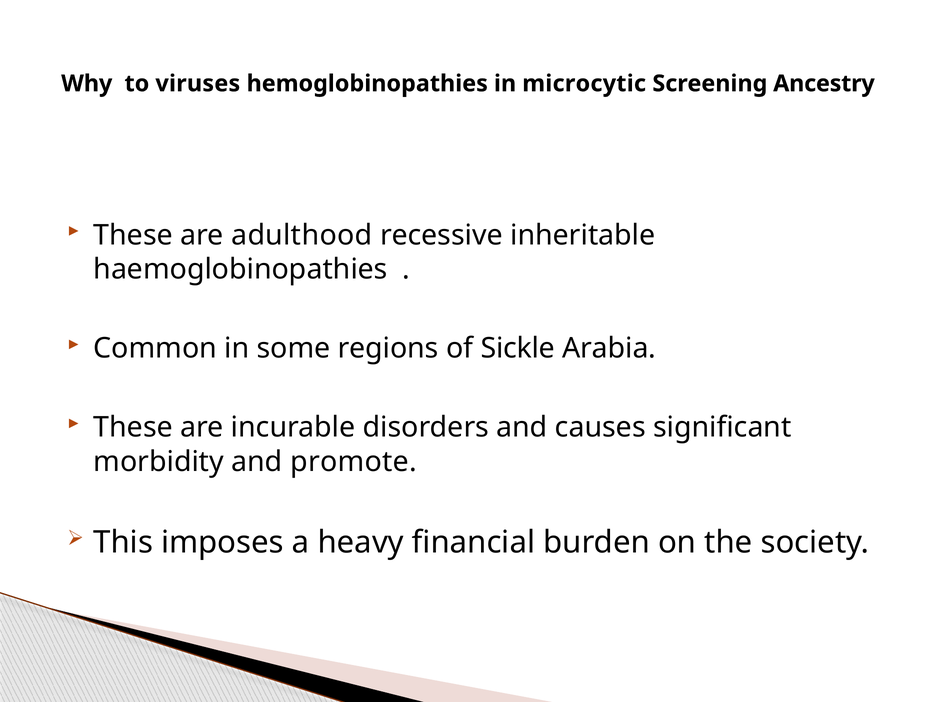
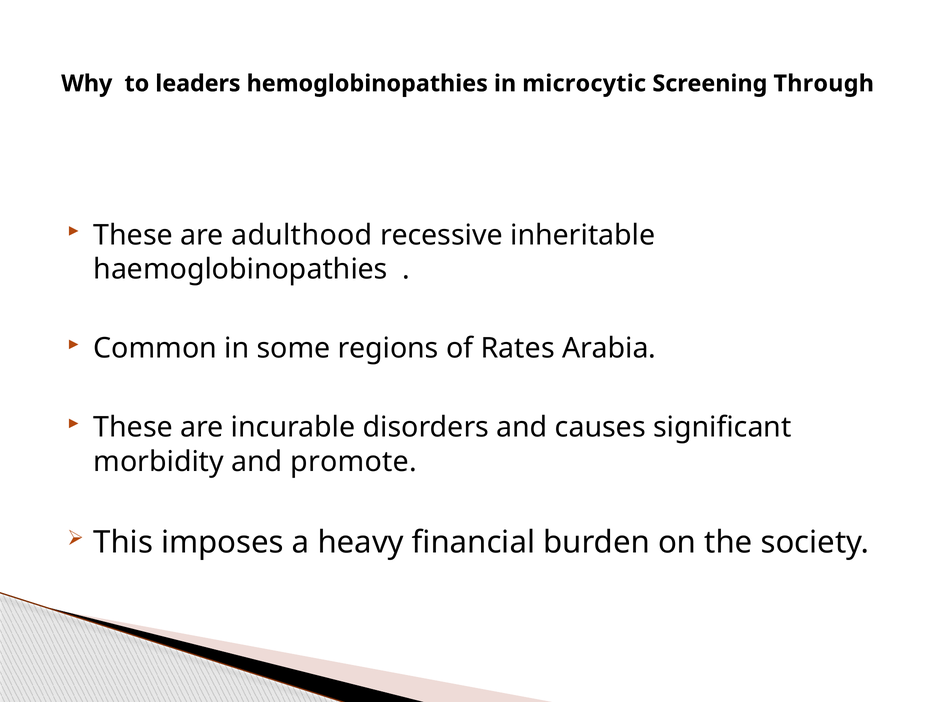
viruses: viruses -> leaders
Ancestry: Ancestry -> Through
Sickle: Sickle -> Rates
